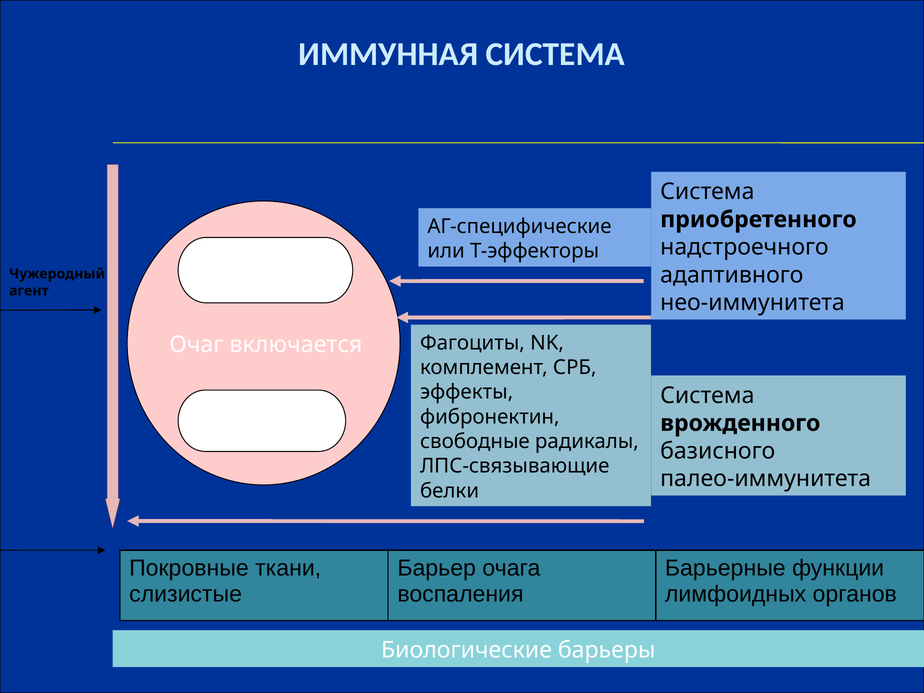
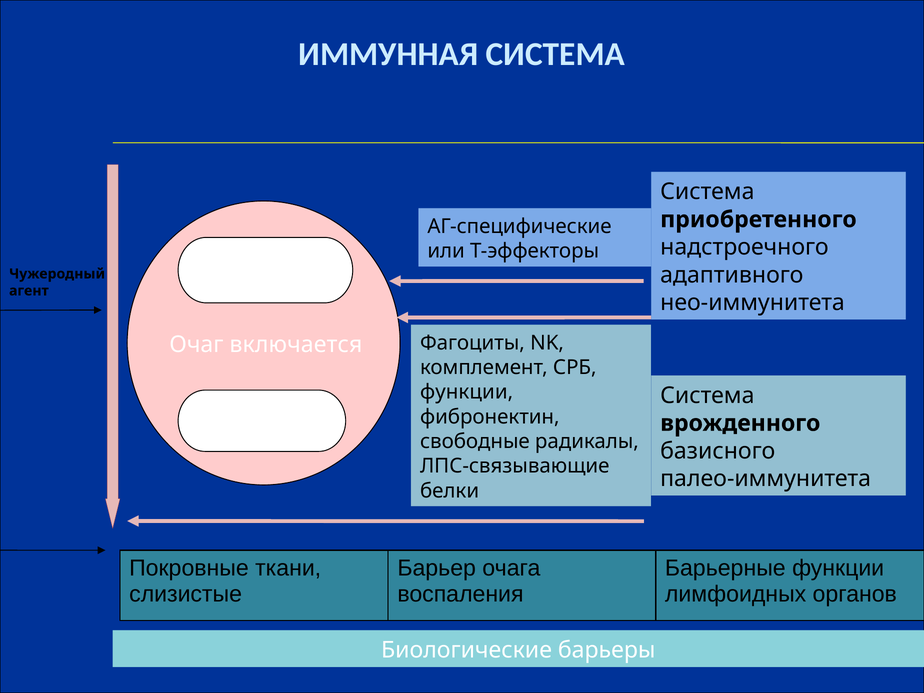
эффекты at (467, 392): эффекты -> функции
